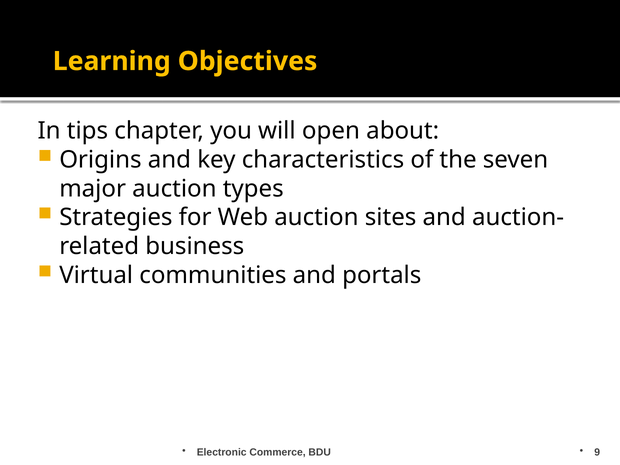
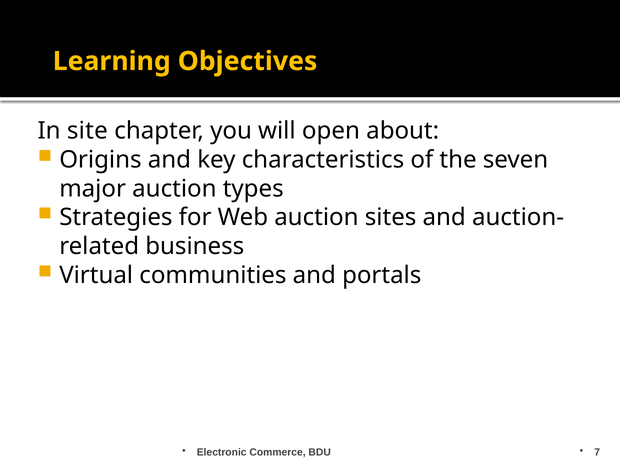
tips: tips -> site
9: 9 -> 7
